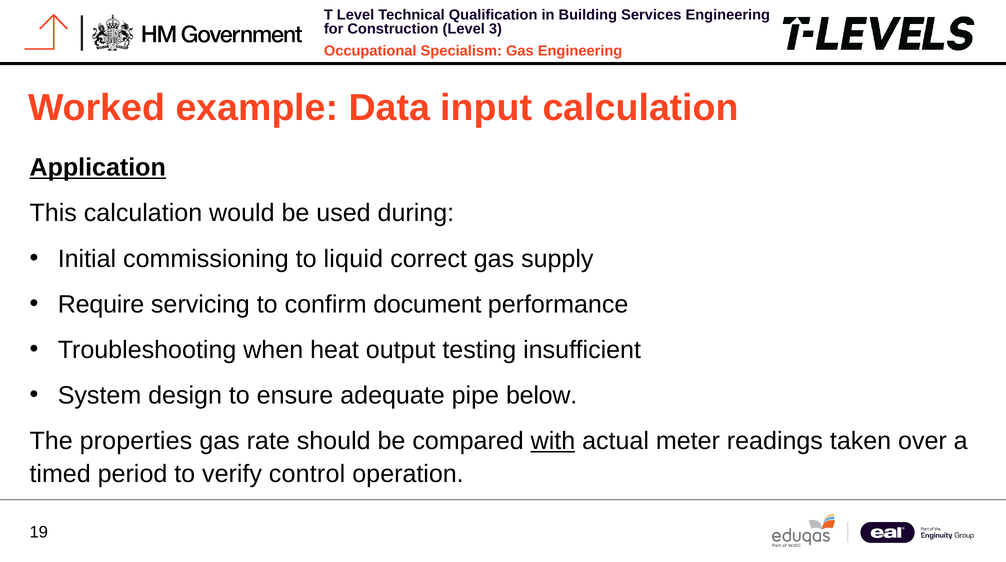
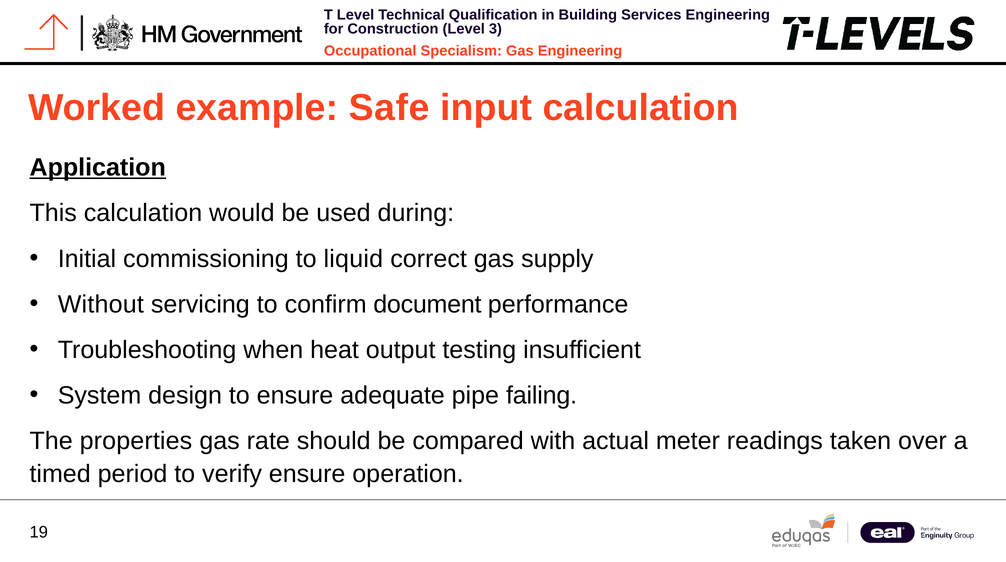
Data: Data -> Safe
Require: Require -> Without
below: below -> failing
with underline: present -> none
verify control: control -> ensure
